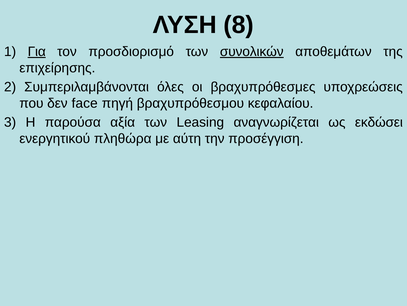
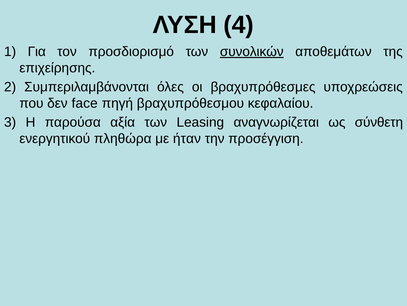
8: 8 -> 4
Για underline: present -> none
εκδώσει: εκδώσει -> σύνθετη
αύτη: αύτη -> ήταν
